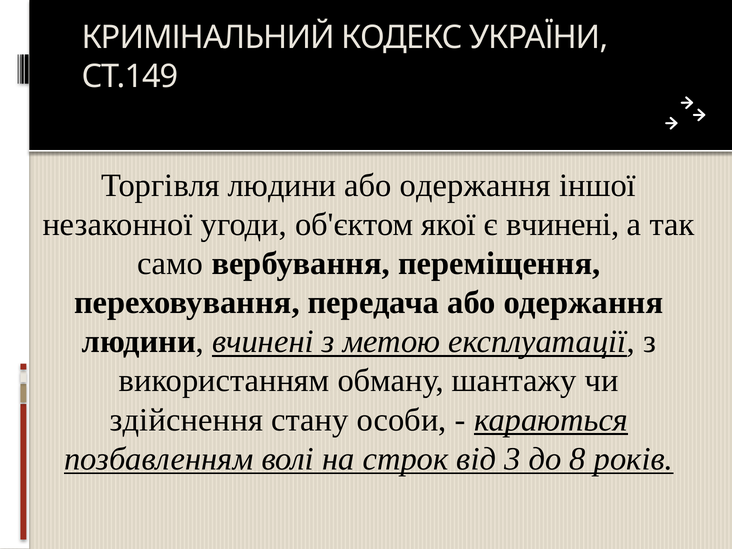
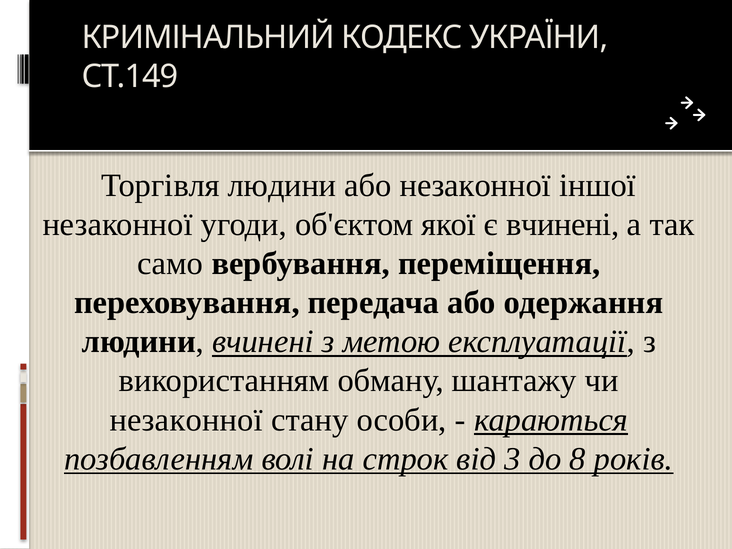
одержання at (475, 185): одержання -> незаконної
здійснення at (186, 420): здійснення -> незаконної
